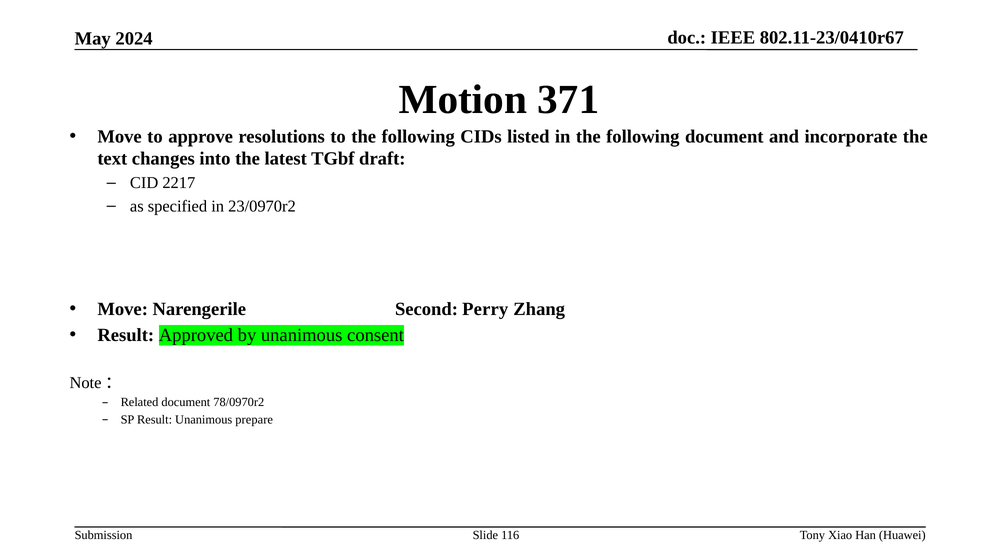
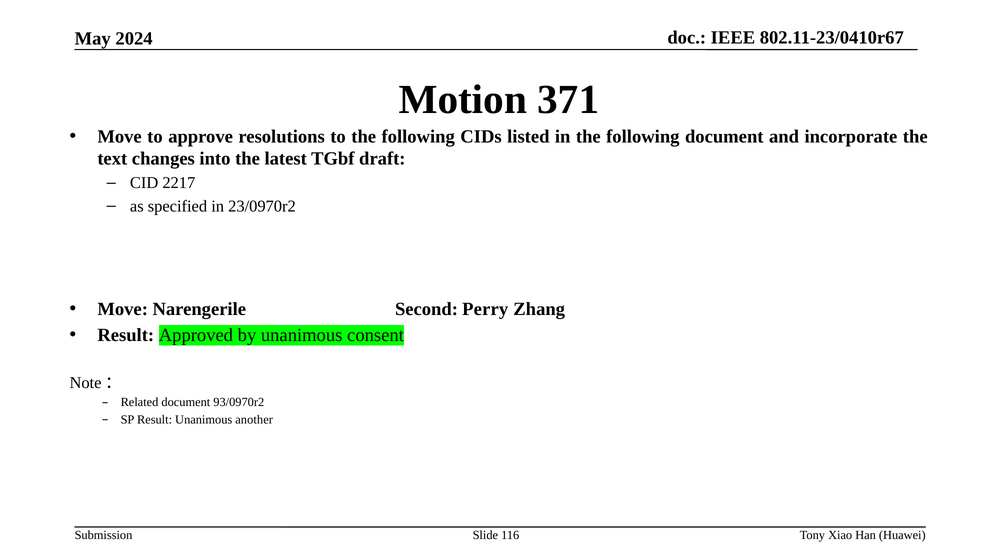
78/0970r2: 78/0970r2 -> 93/0970r2
prepare: prepare -> another
